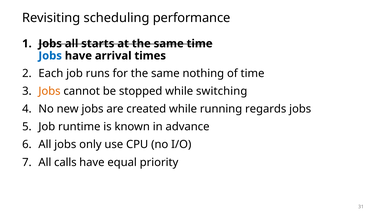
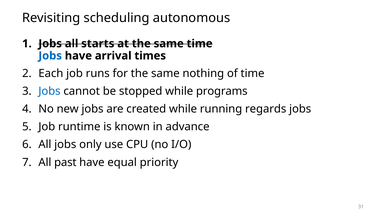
performance: performance -> autonomous
Jobs at (49, 91) colour: orange -> blue
switching: switching -> programs
calls: calls -> past
